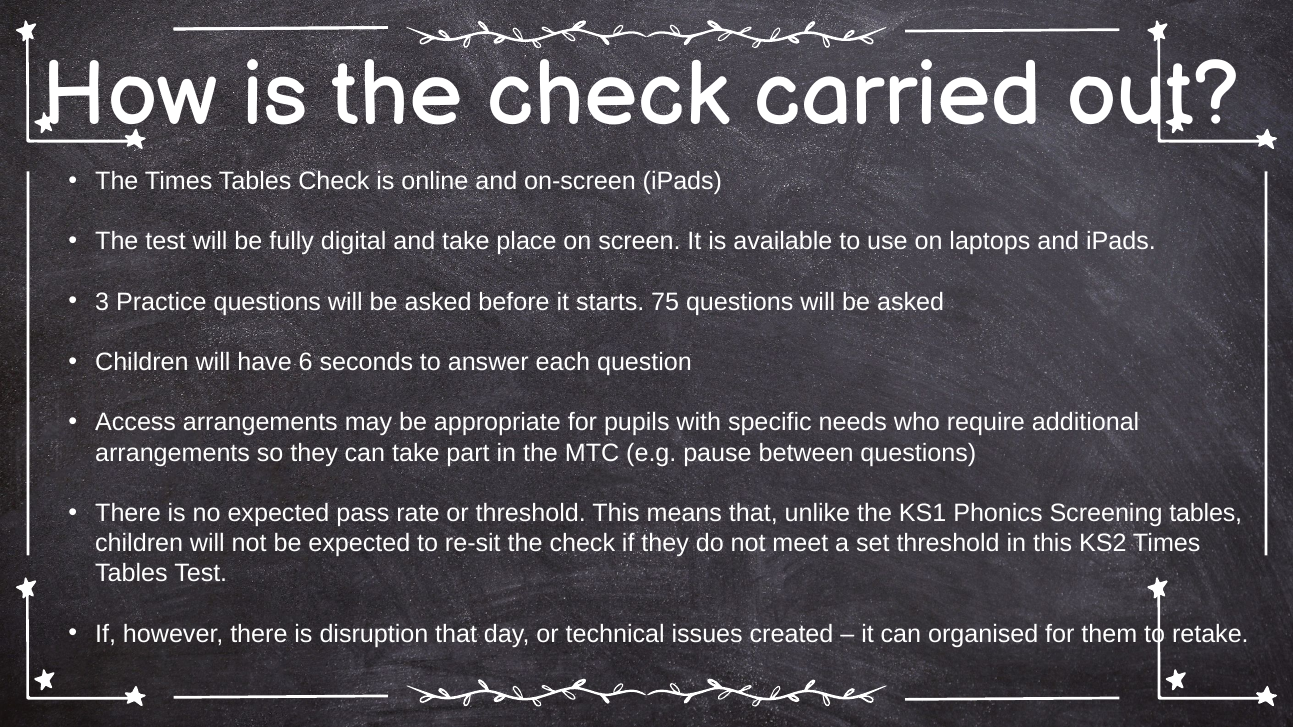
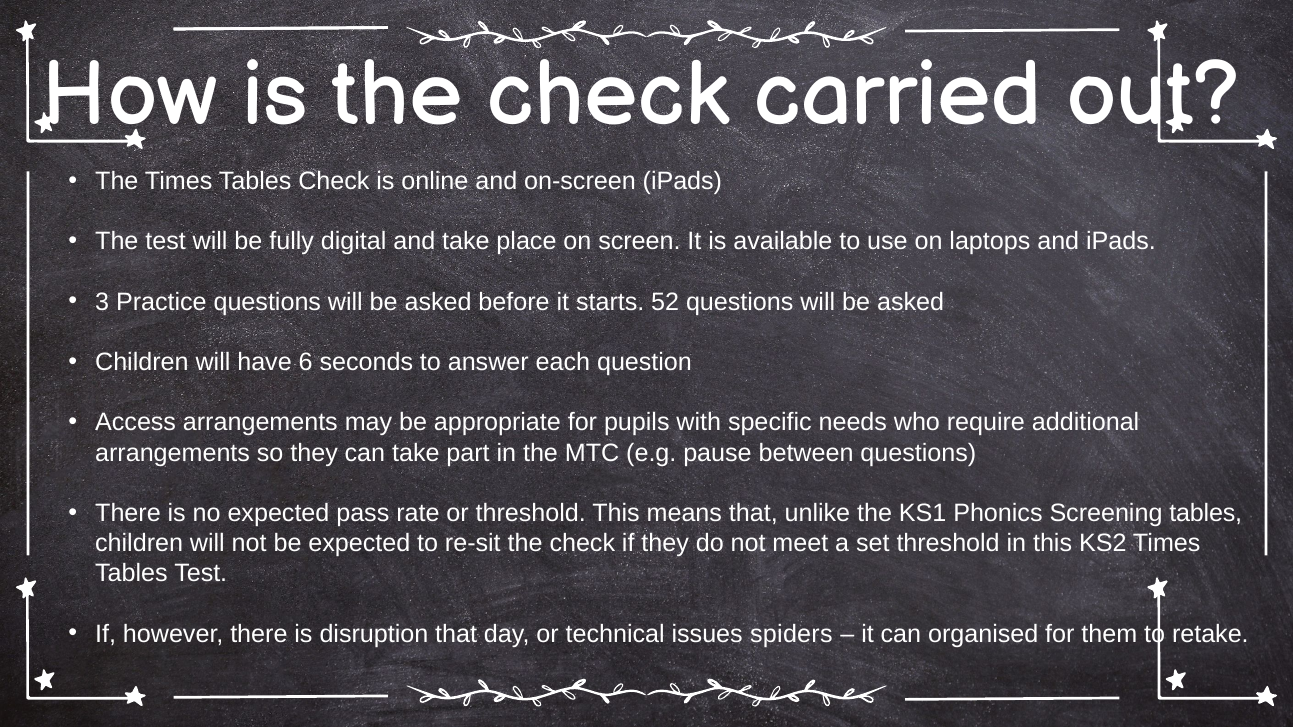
75: 75 -> 52
created: created -> spiders
